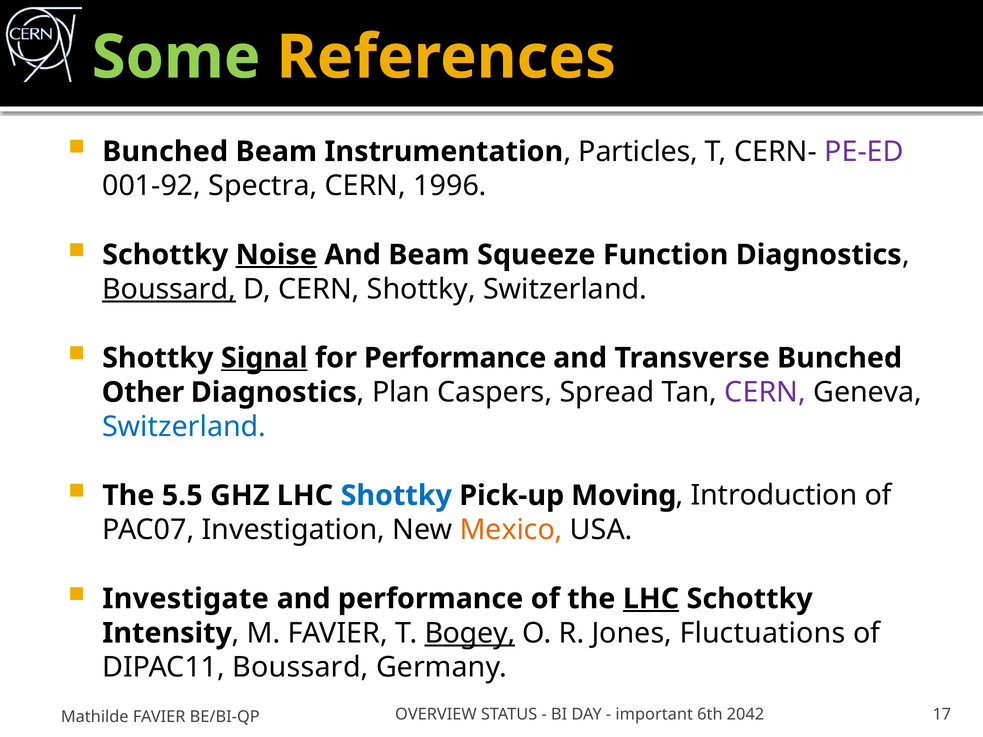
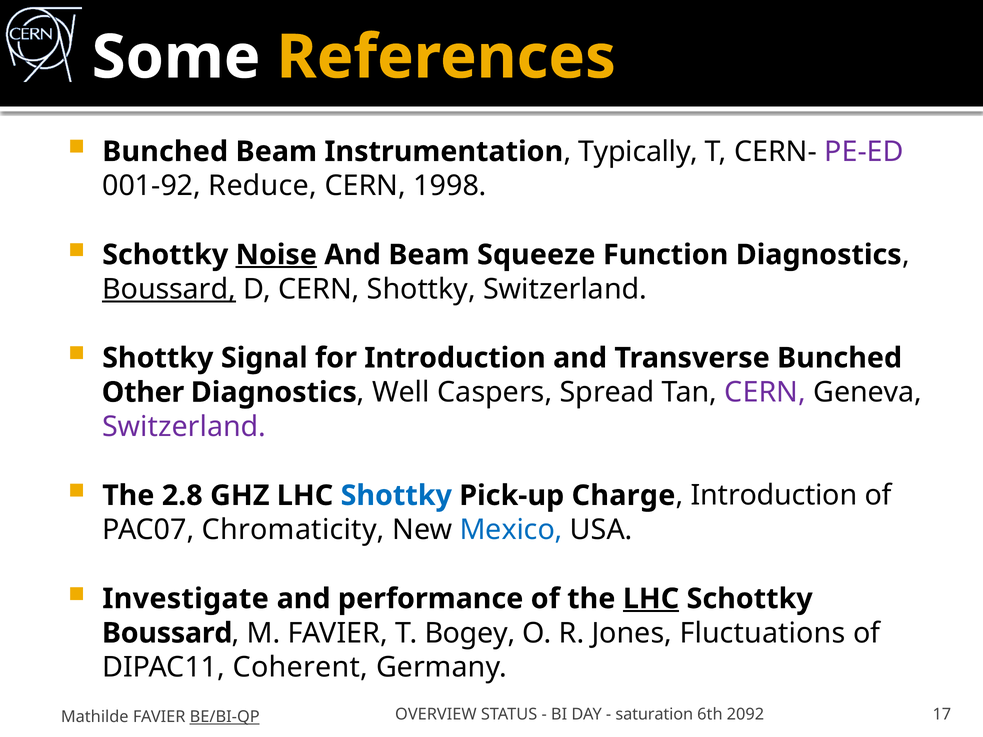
Some colour: light green -> white
Particles: Particles -> Typically
Spectra: Spectra -> Reduce
1996: 1996 -> 1998
Signal underline: present -> none
for Performance: Performance -> Introduction
Plan: Plan -> Well
Switzerland at (184, 427) colour: blue -> purple
5.5: 5.5 -> 2.8
Moving: Moving -> Charge
Investigation: Investigation -> Chromaticity
Mexico colour: orange -> blue
Intensity at (167, 633): Intensity -> Boussard
Bogey underline: present -> none
DIPAC11 Boussard: Boussard -> Coherent
important: important -> saturation
2042: 2042 -> 2092
BE/BI-QP underline: none -> present
